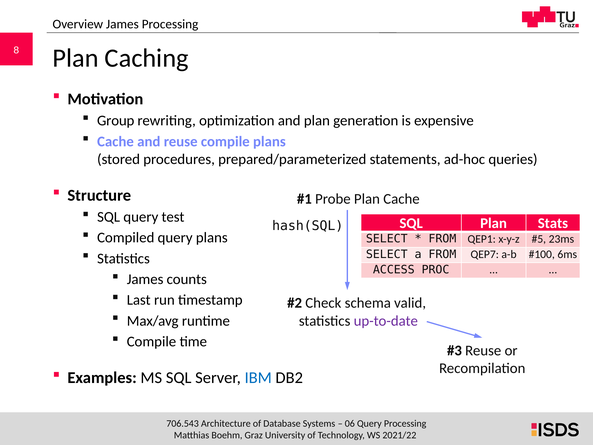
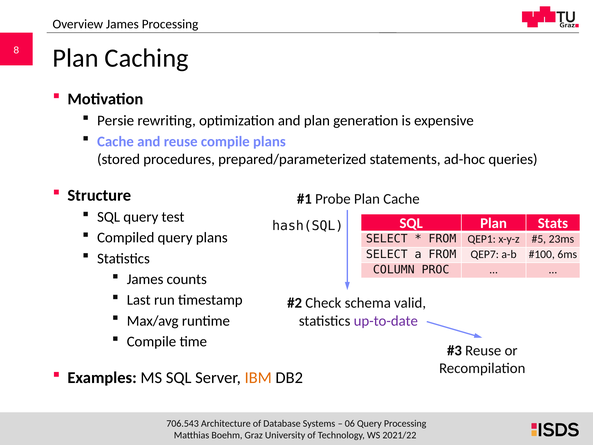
Group: Group -> Persie
ACCESS: ACCESS -> COLUMN
IBM colour: blue -> orange
